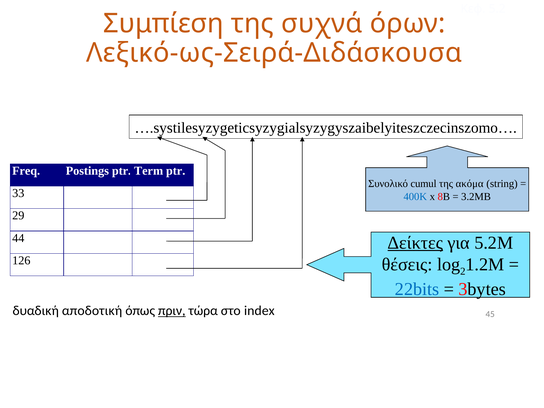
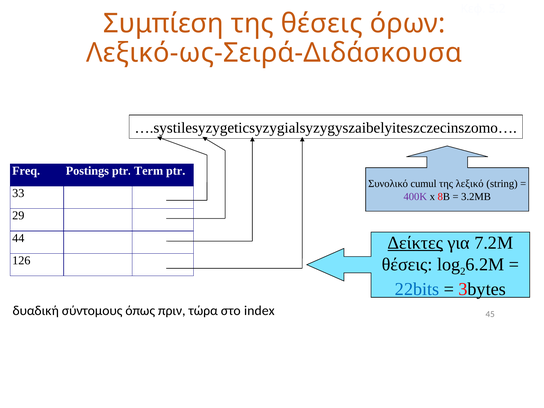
της συχνά: συχνά -> θέσεις
ακόμα: ακόμα -> λεξικό
400K colour: blue -> purple
5.2M: 5.2M -> 7.2M
1.2M: 1.2M -> 6.2M
αποδοτική: αποδοτική -> σύντομους
πριν underline: present -> none
